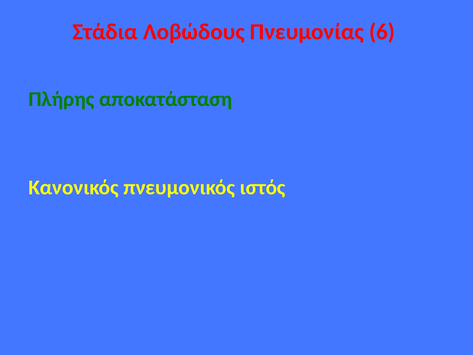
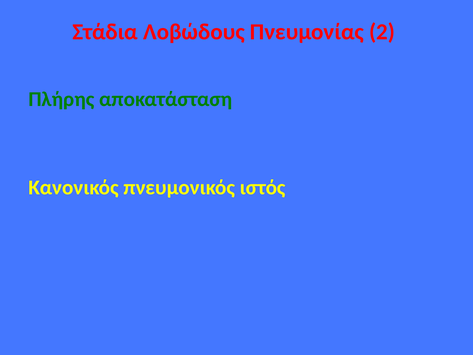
6: 6 -> 2
